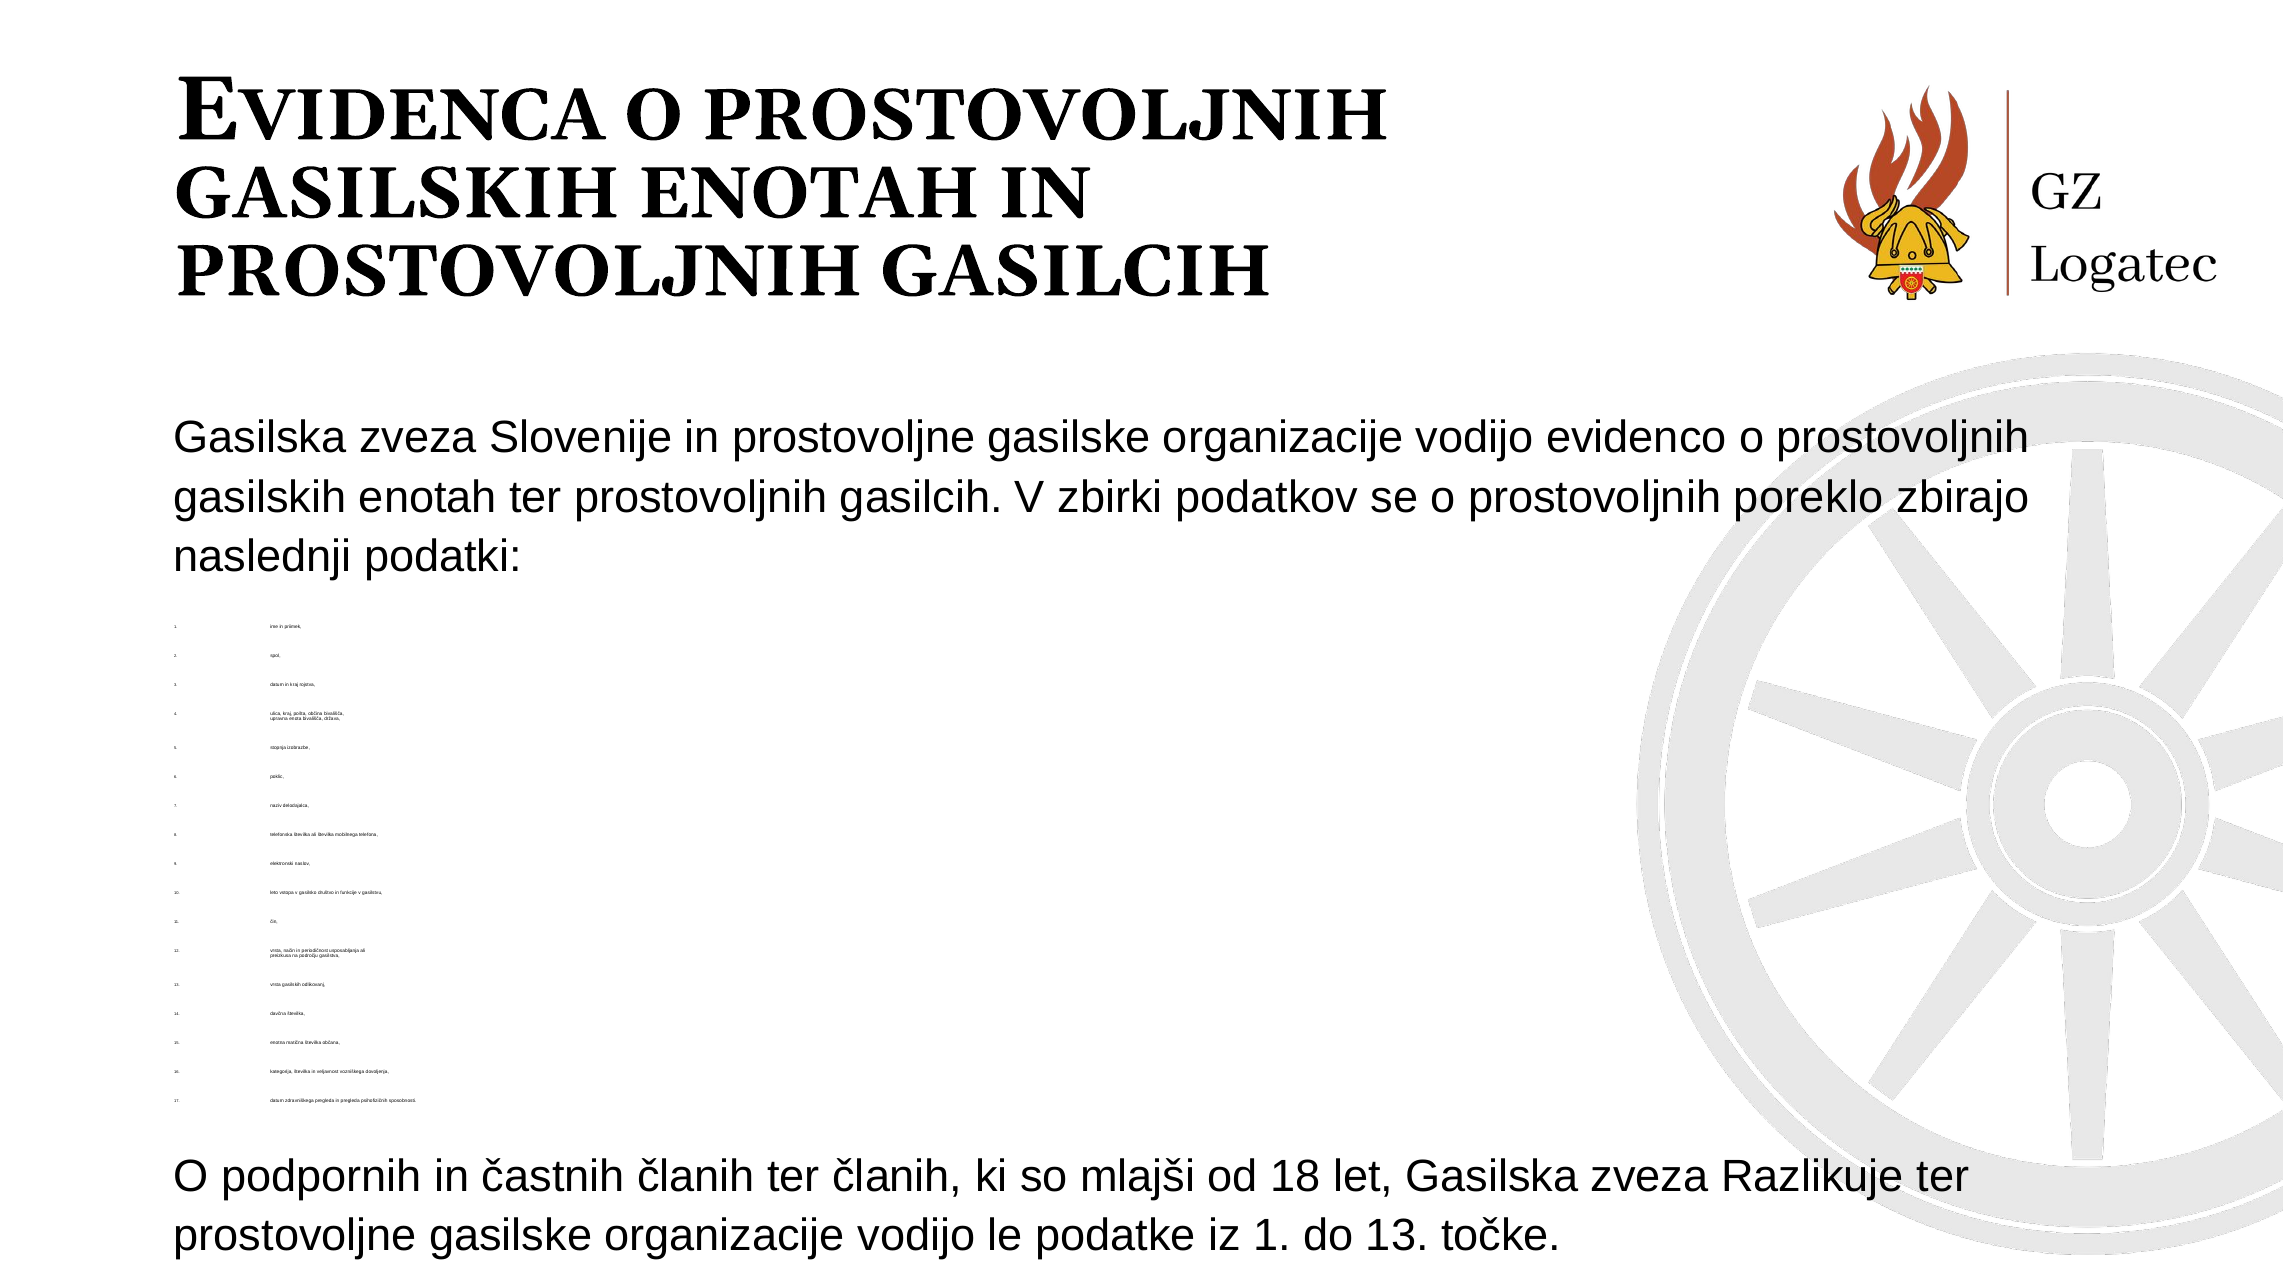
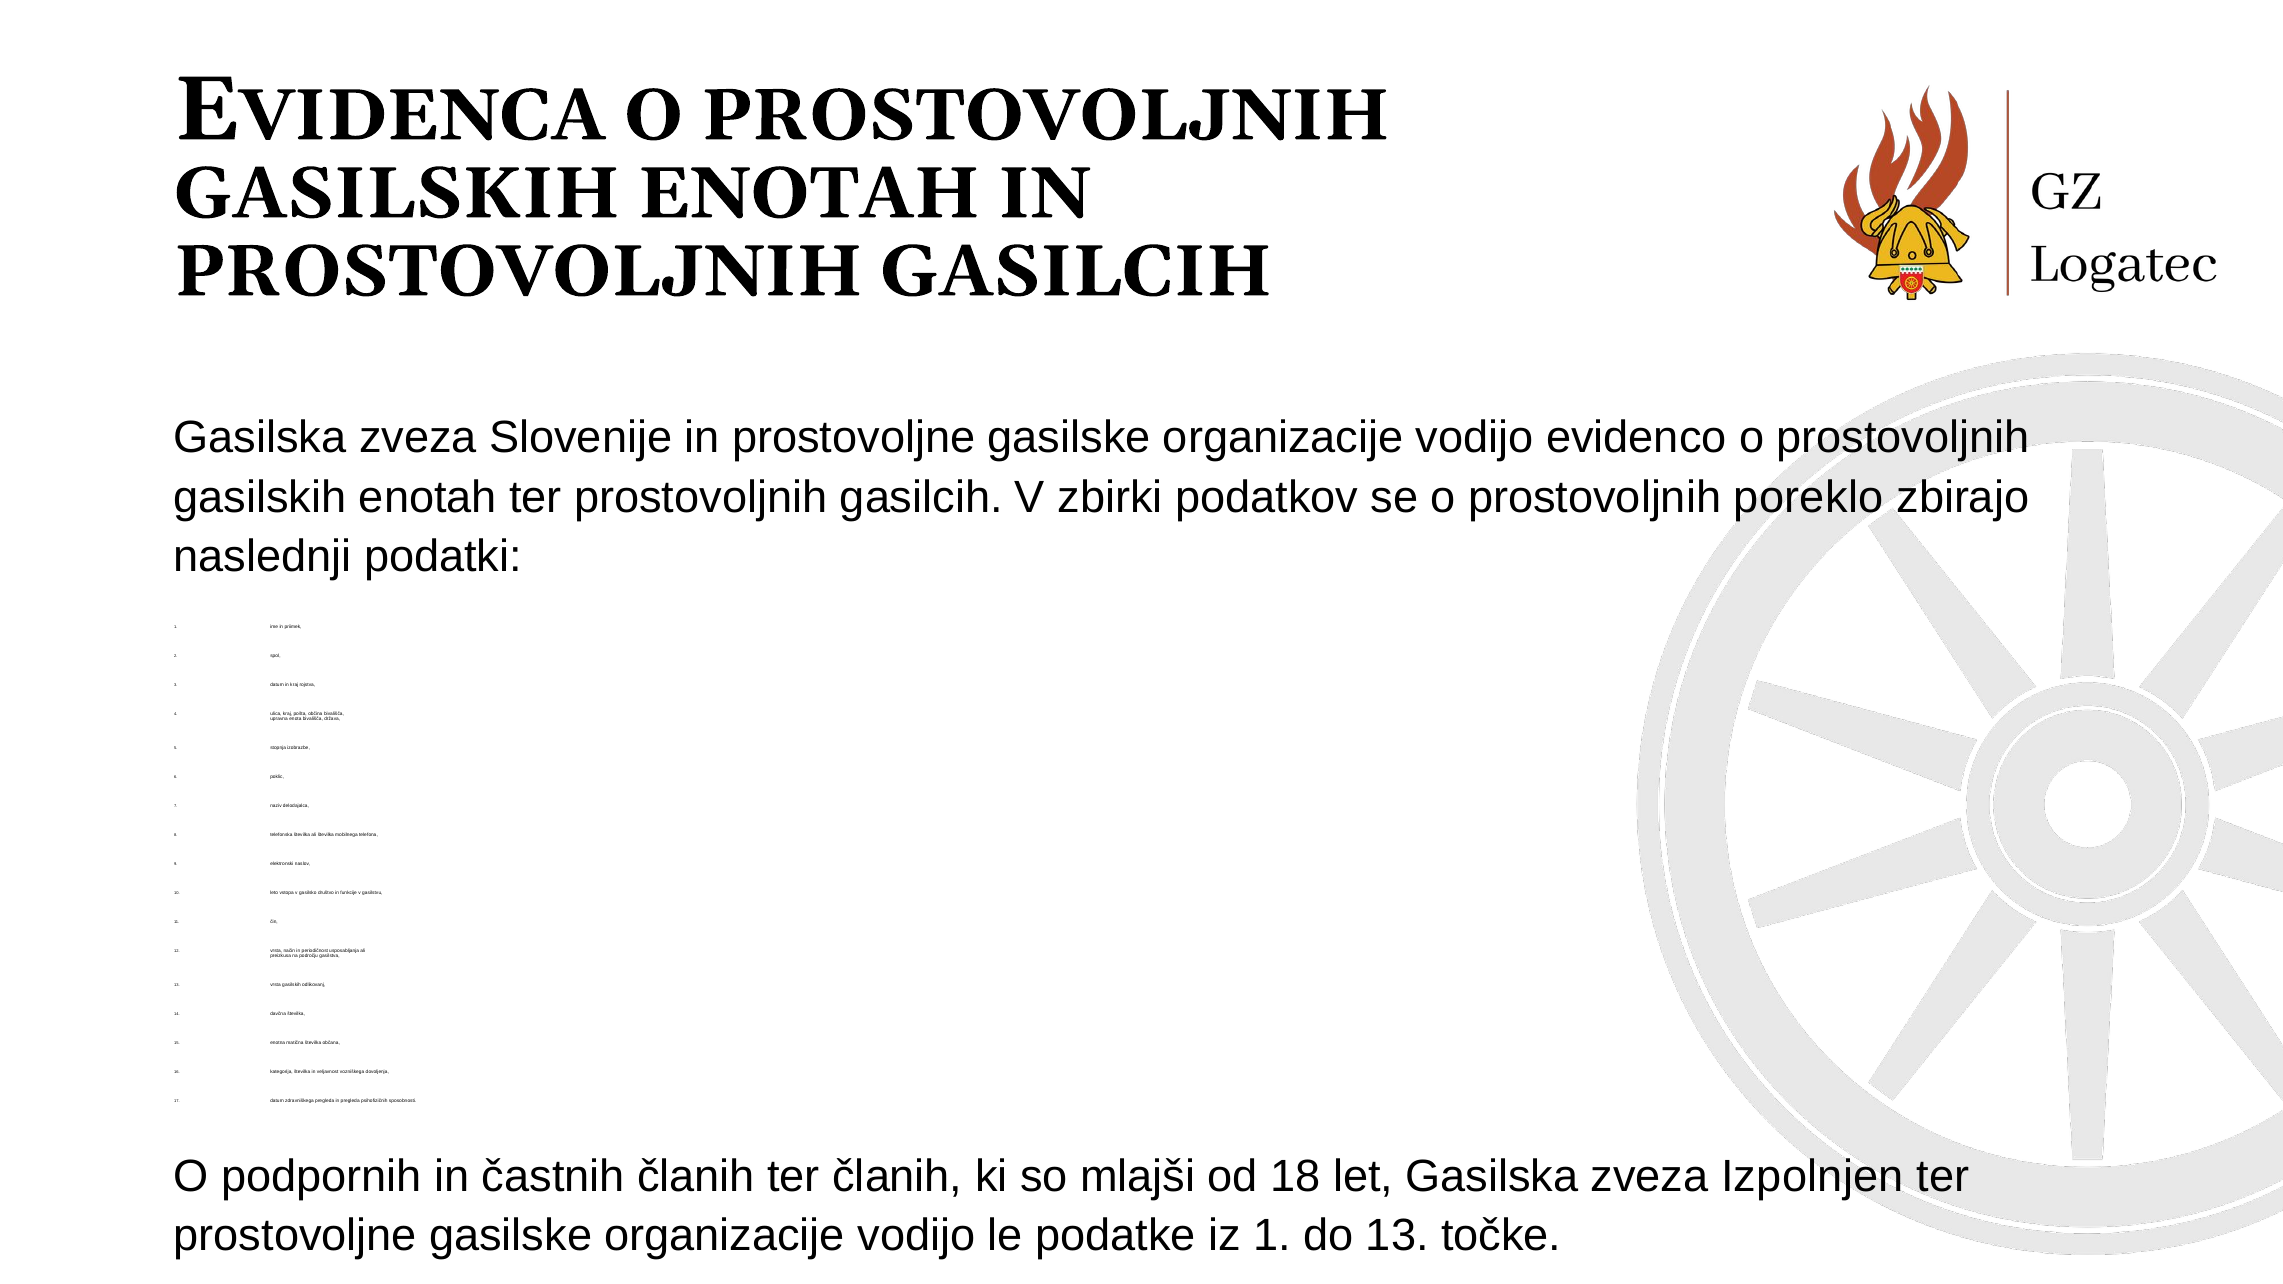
Razlikuje: Razlikuje -> Izpolnjen
